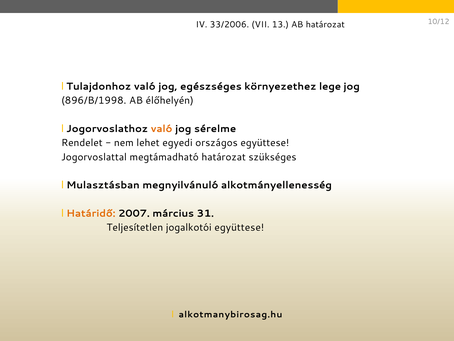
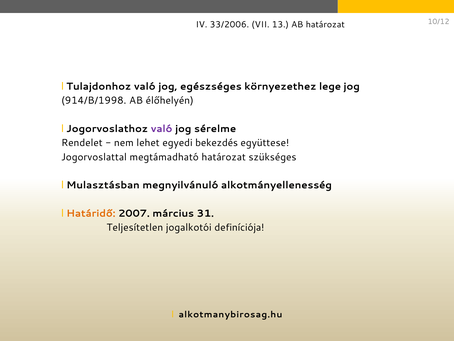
896/B/1998: 896/B/1998 -> 914/B/1998
való at (162, 129) colour: orange -> purple
országos: országos -> bekezdés
jogalkotói együttese: együttese -> definíciója
